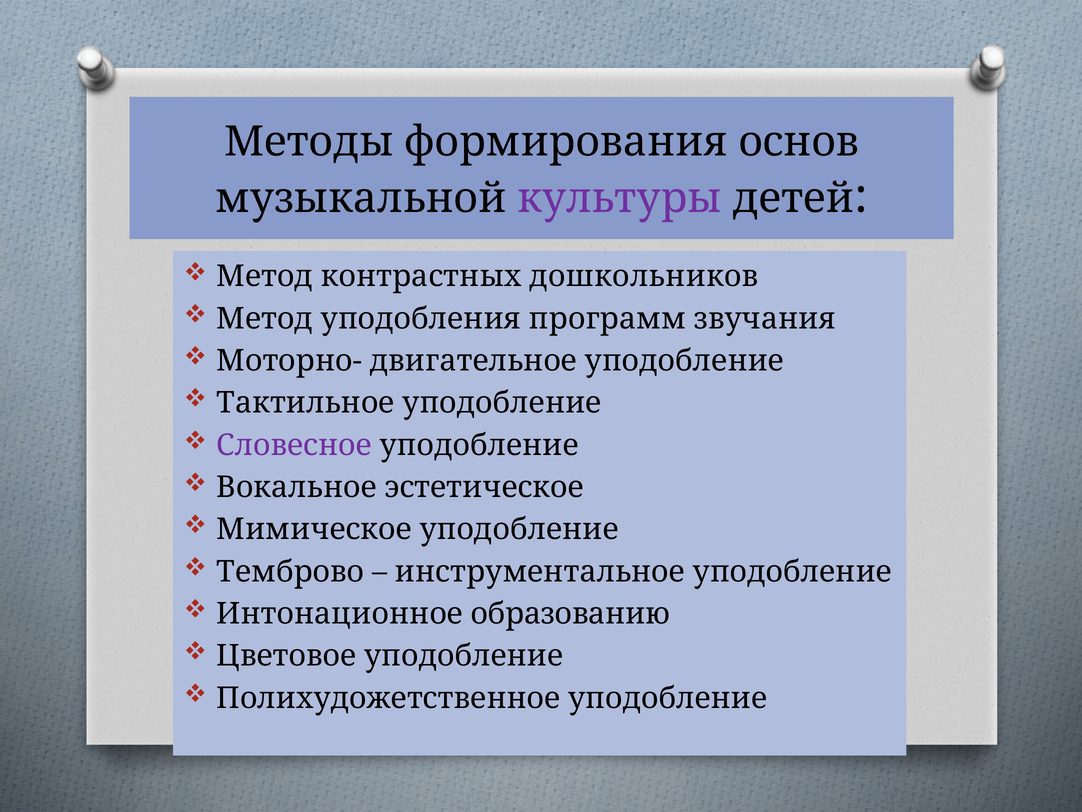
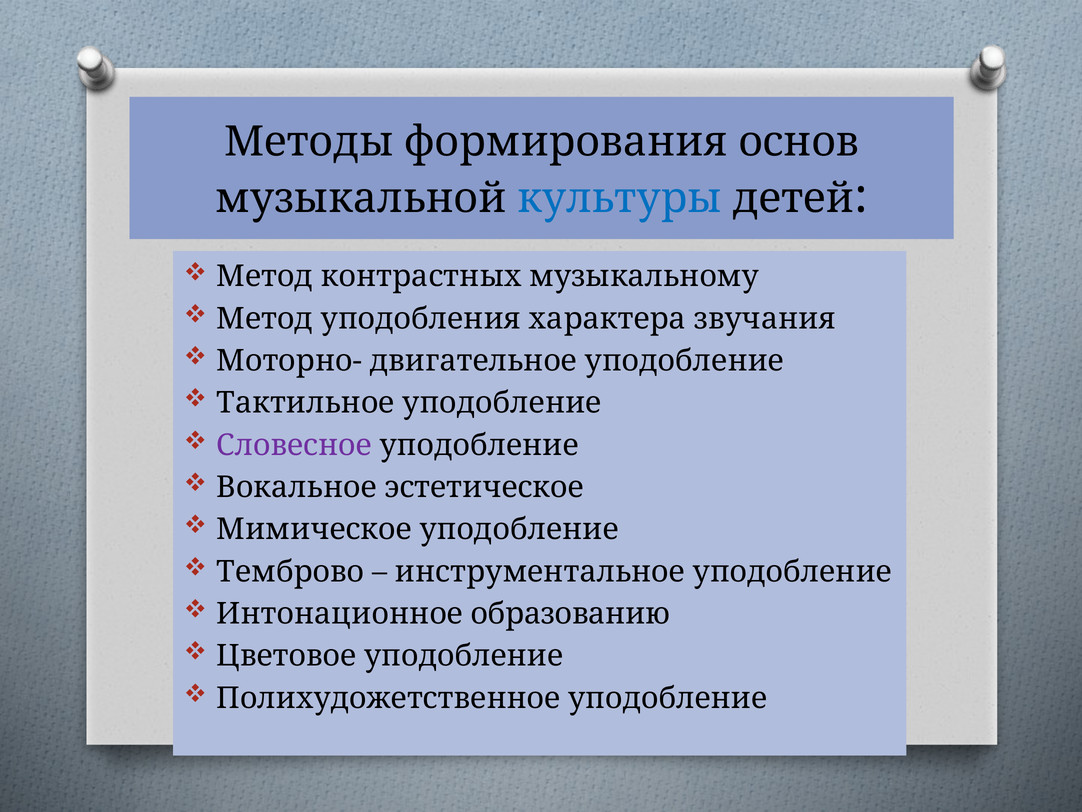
культуры colour: purple -> blue
дошкольников: дошкольников -> музыкальному
программ: программ -> характера
